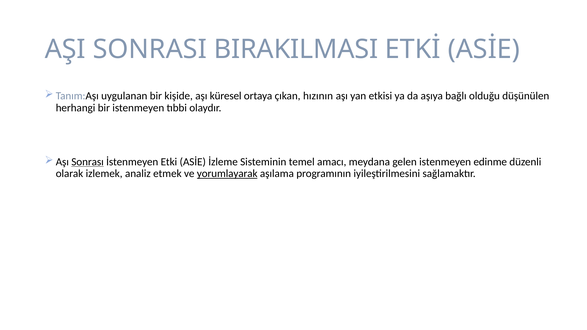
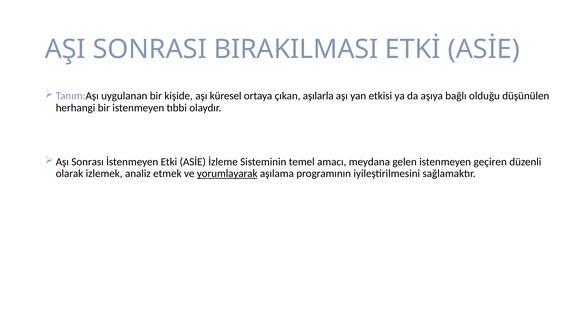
hızının: hızının -> aşılarla
Sonrası underline: present -> none
edinme: edinme -> geçiren
